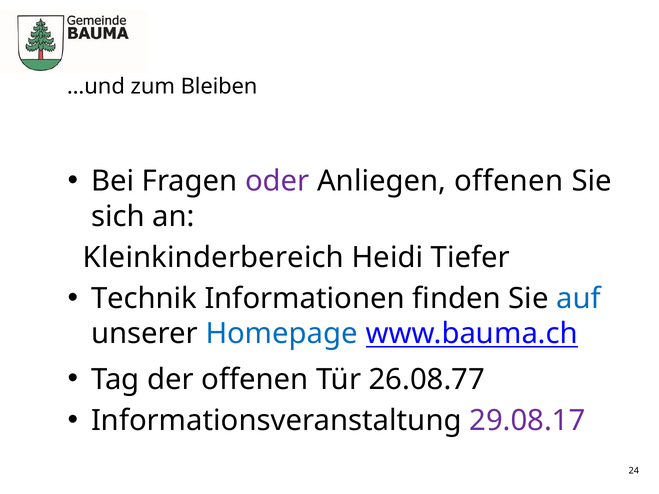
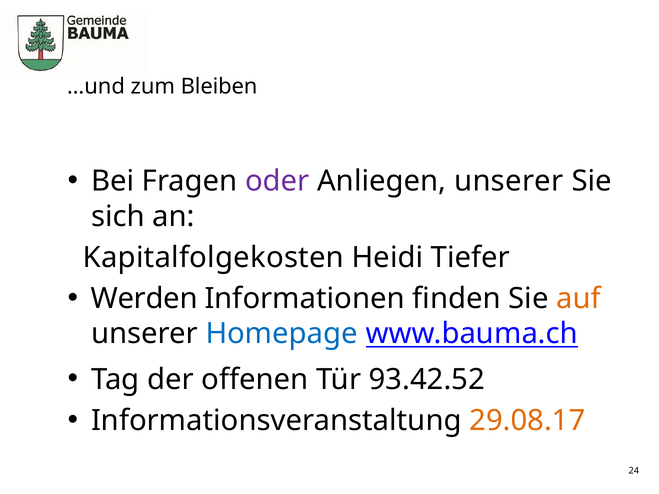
Anliegen offenen: offenen -> unserer
Kleinkinderbereich: Kleinkinderbereich -> Kapitalfolgekosten
Technik: Technik -> Werden
auf colour: blue -> orange
26.08.77: 26.08.77 -> 93.42.52
29.08.17 colour: purple -> orange
